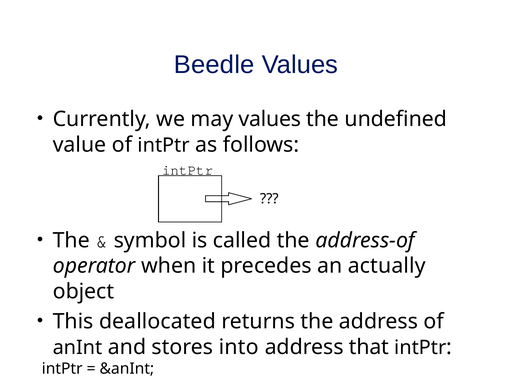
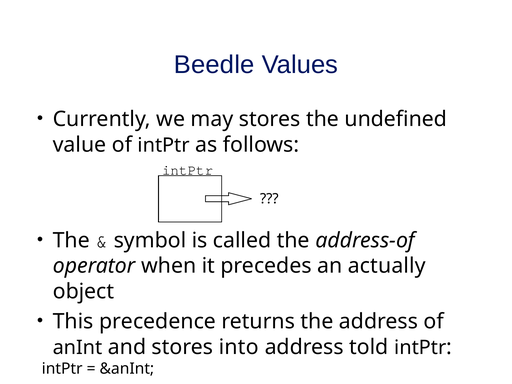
may values: values -> stores
deallocated: deallocated -> precedence
that: that -> told
